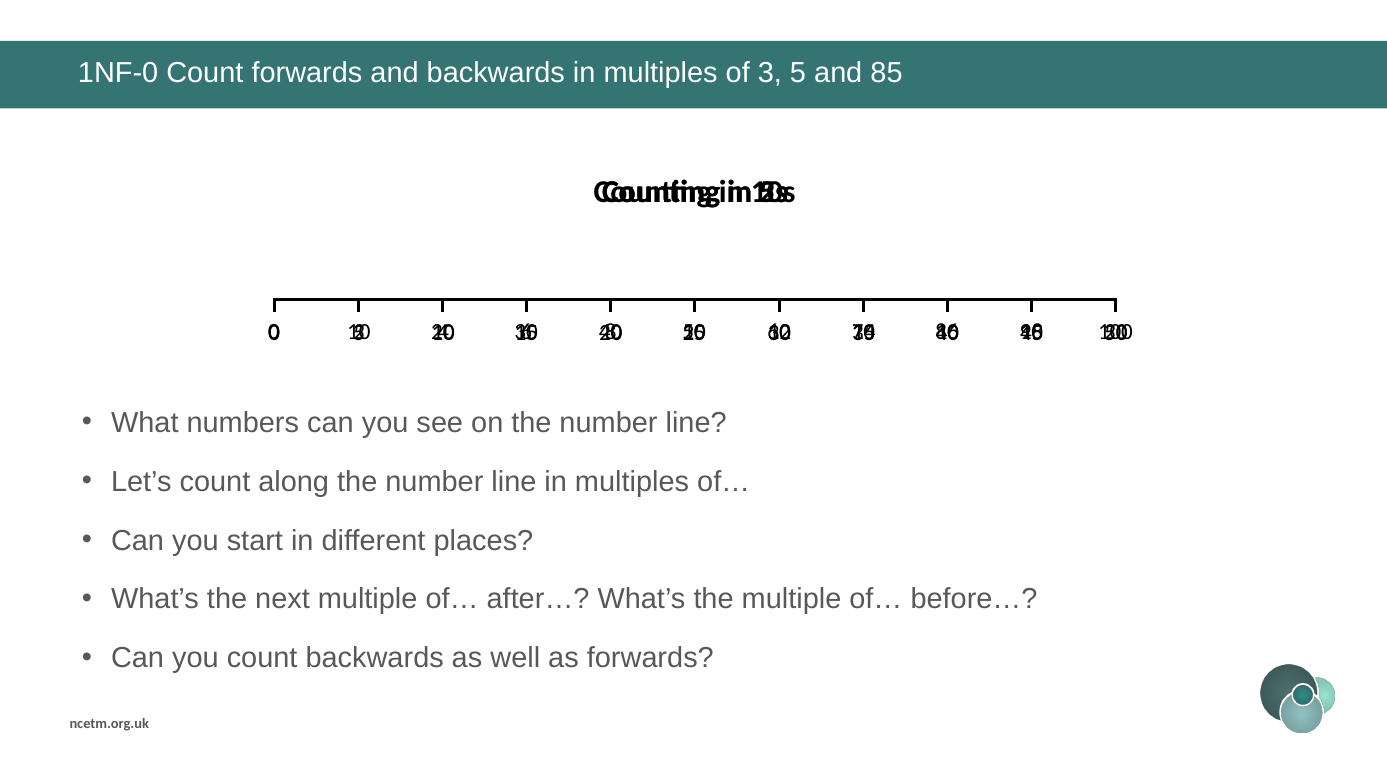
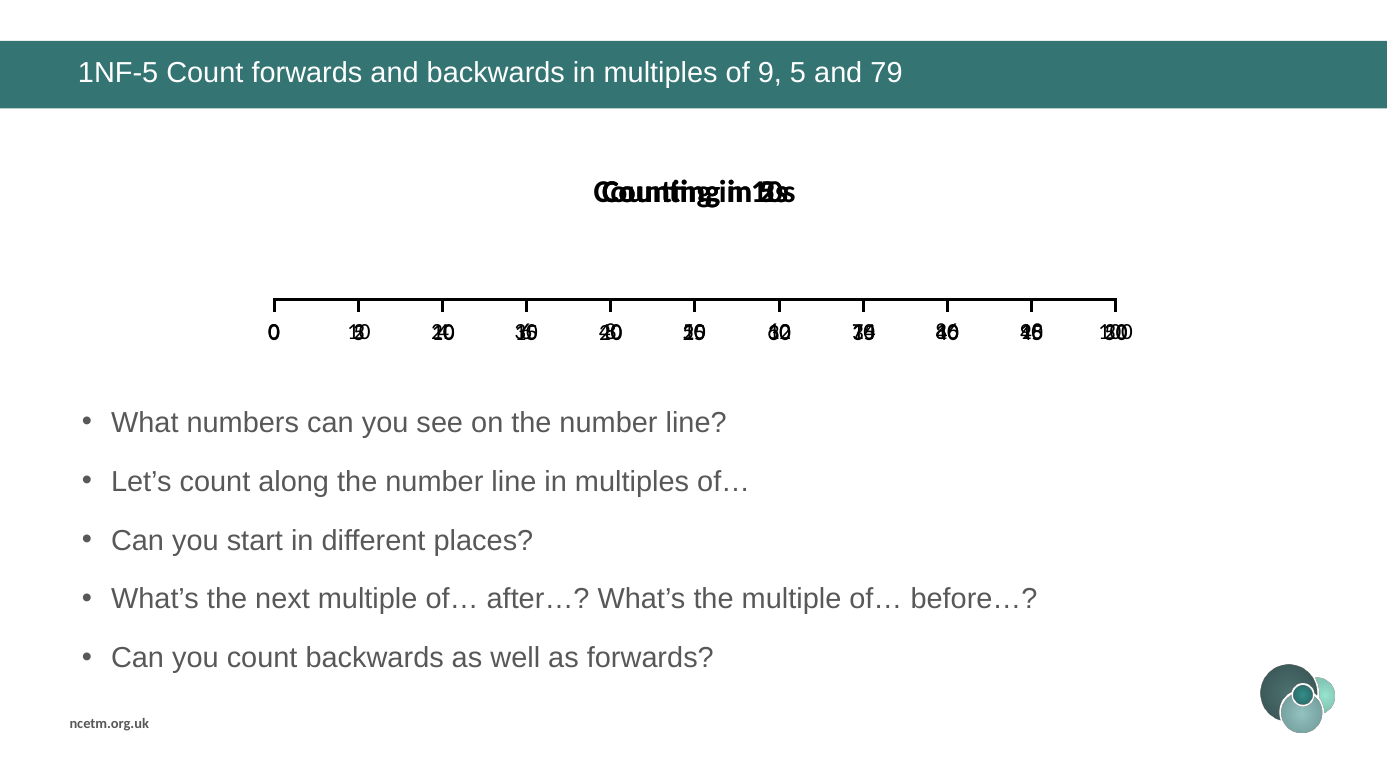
1NF-0: 1NF-0 -> 1NF-5
3: 3 -> 9
85: 85 -> 79
